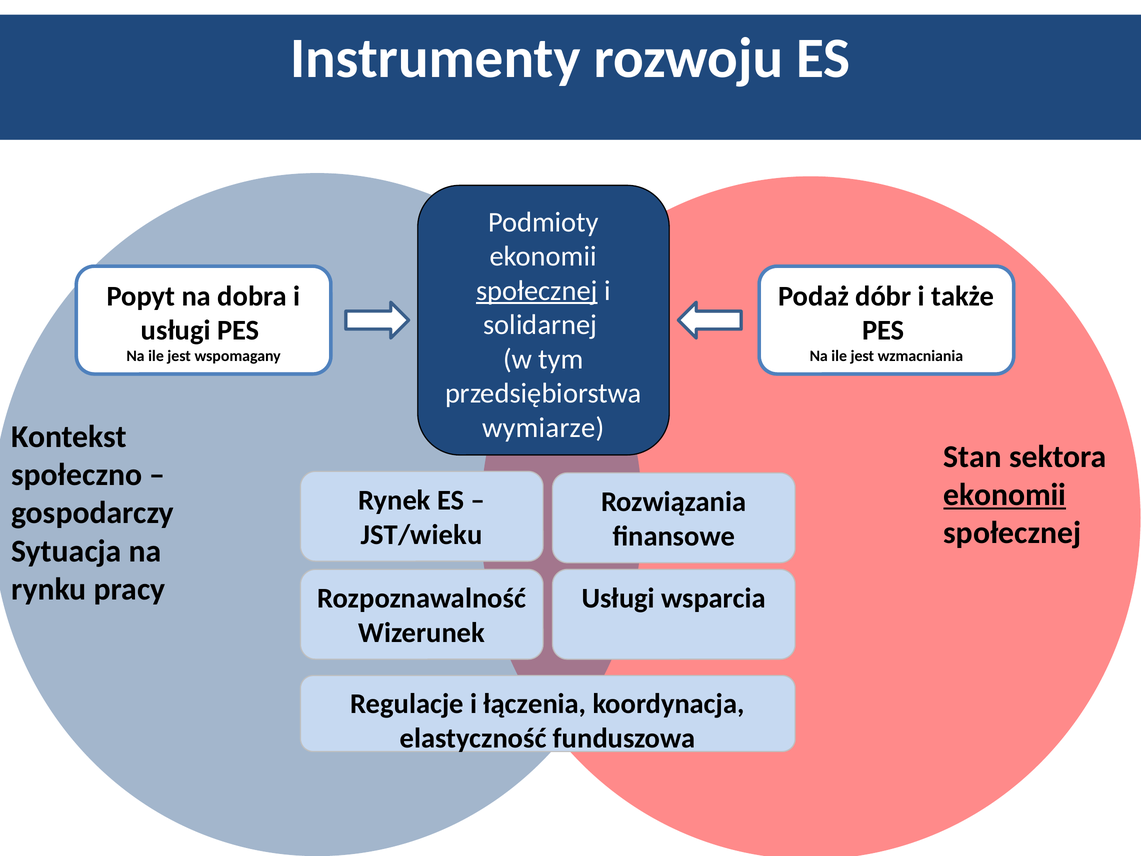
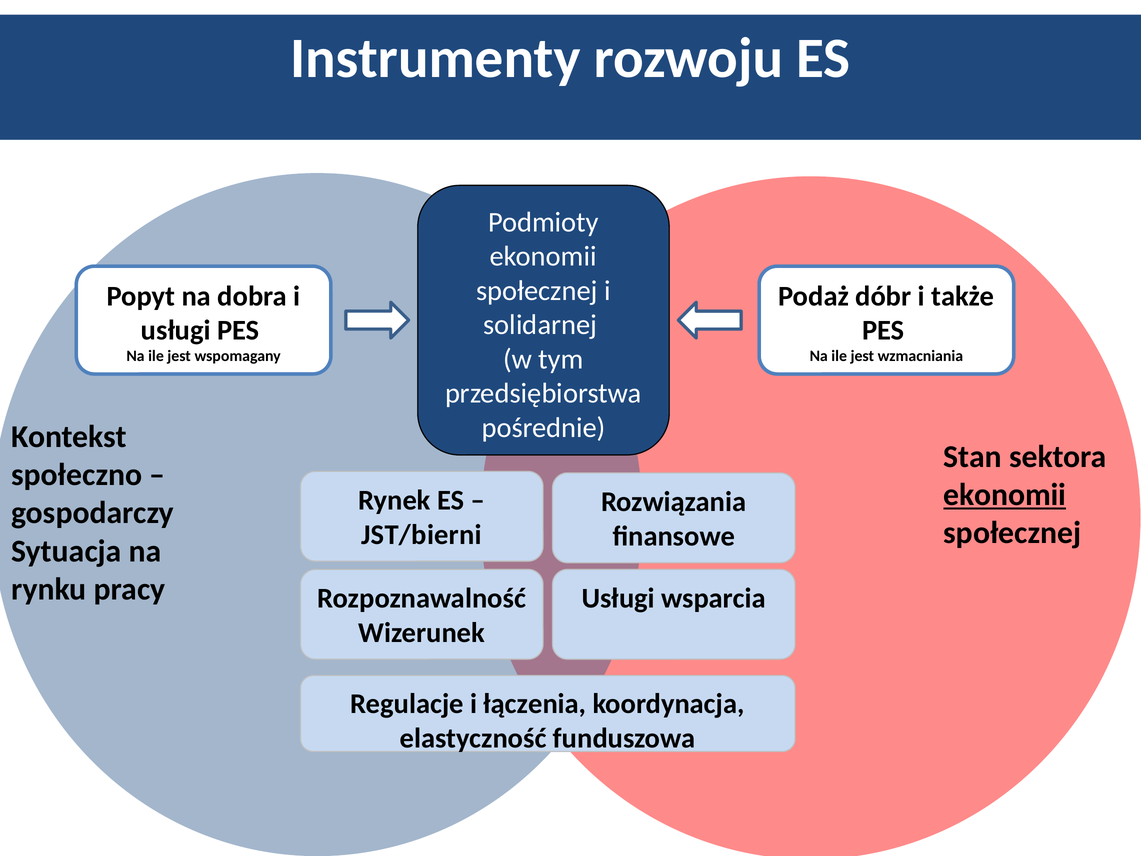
społecznej at (537, 291) underline: present -> none
wymiarze: wymiarze -> pośrednie
JST/wieku: JST/wieku -> JST/bierni
